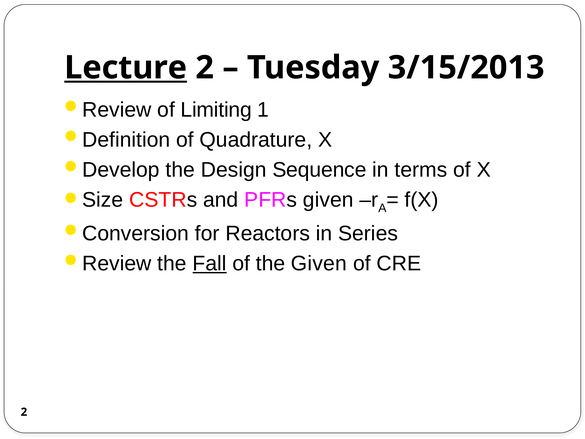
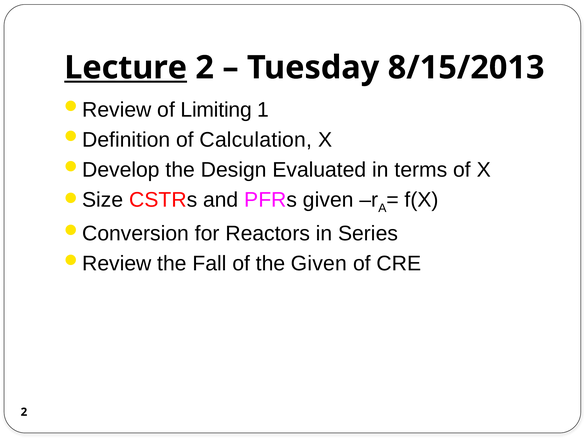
3/15/2013: 3/15/2013 -> 8/15/2013
Quadrature: Quadrature -> Calculation
Sequence: Sequence -> Evaluated
Fall underline: present -> none
